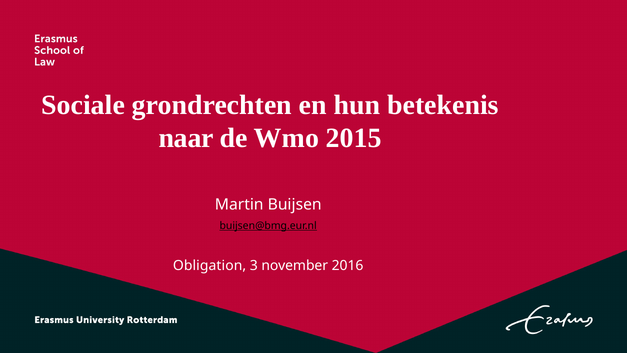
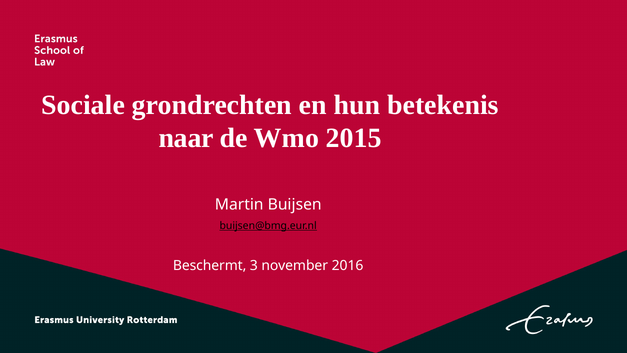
Obligation: Obligation -> Beschermt
